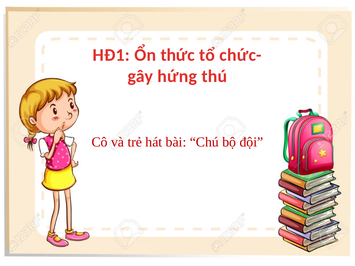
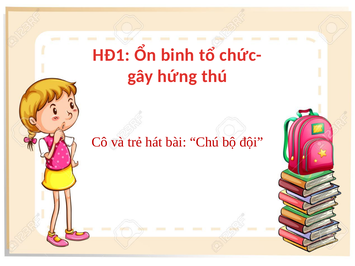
thức: thức -> binh
